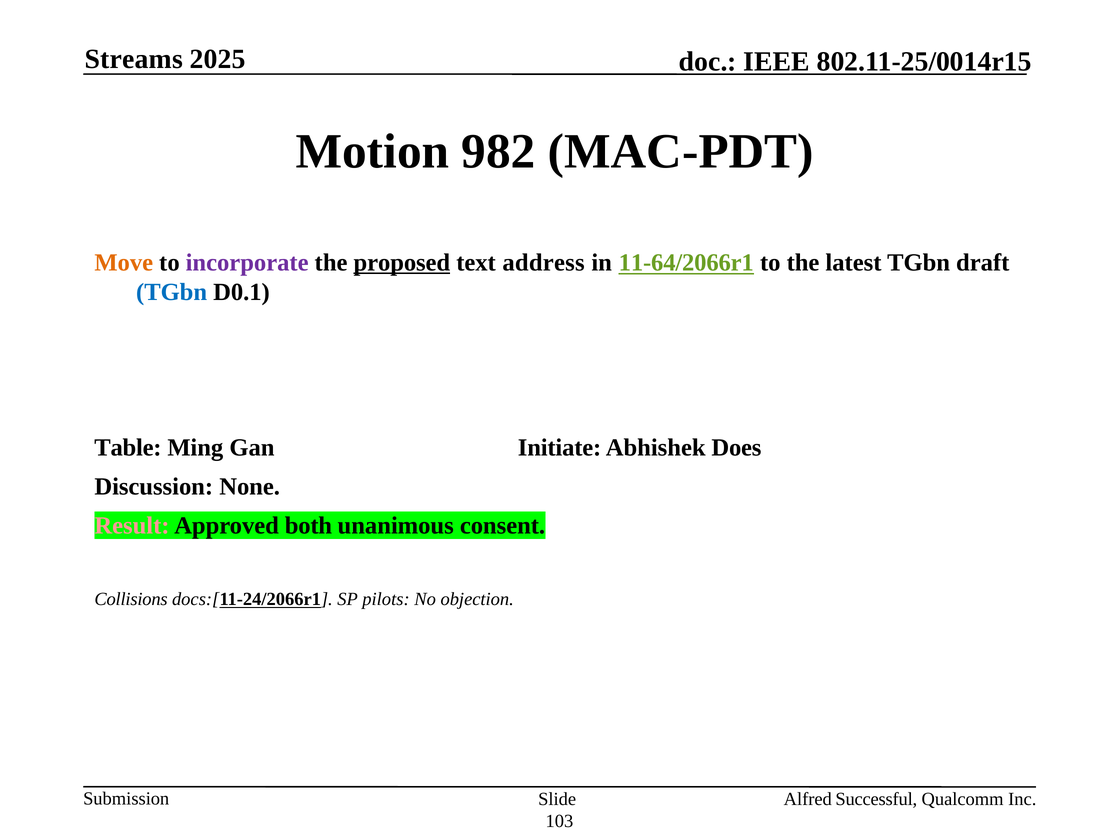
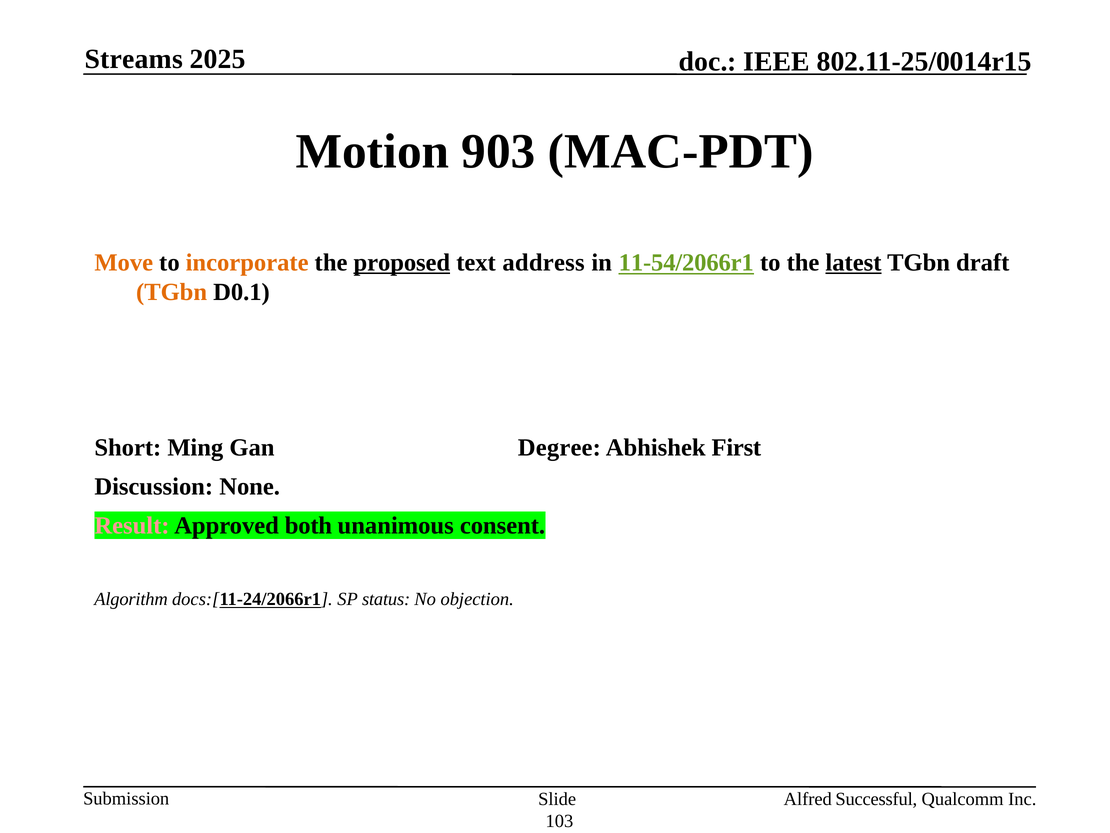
982: 982 -> 903
incorporate colour: purple -> orange
11-64/2066r1: 11-64/2066r1 -> 11-54/2066r1
latest underline: none -> present
TGbn at (172, 292) colour: blue -> orange
Table: Table -> Short
Initiate: Initiate -> Degree
Does: Does -> First
Collisions: Collisions -> Algorithm
pilots: pilots -> status
